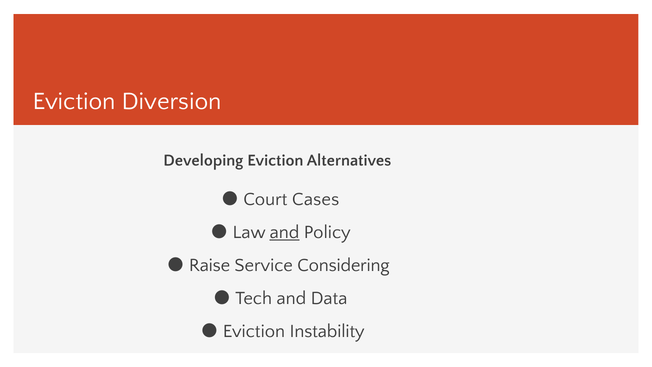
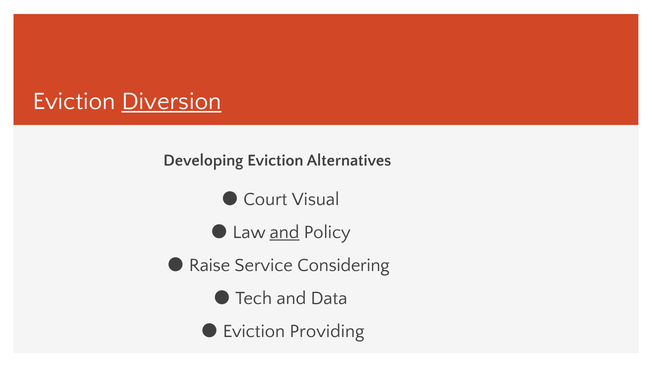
Diversion underline: none -> present
Cases: Cases -> Visual
Instability: Instability -> Providing
